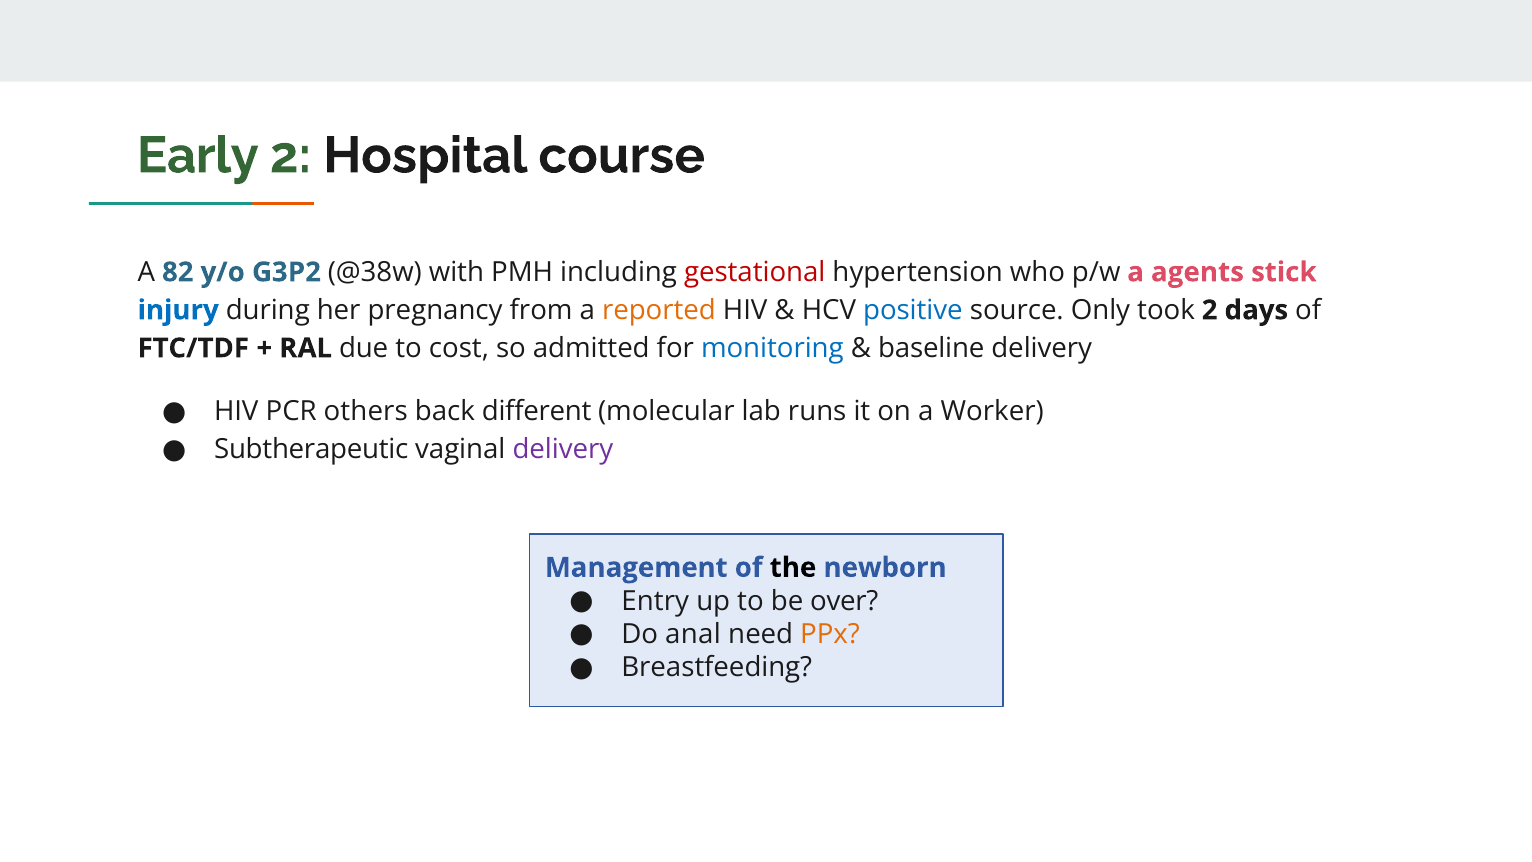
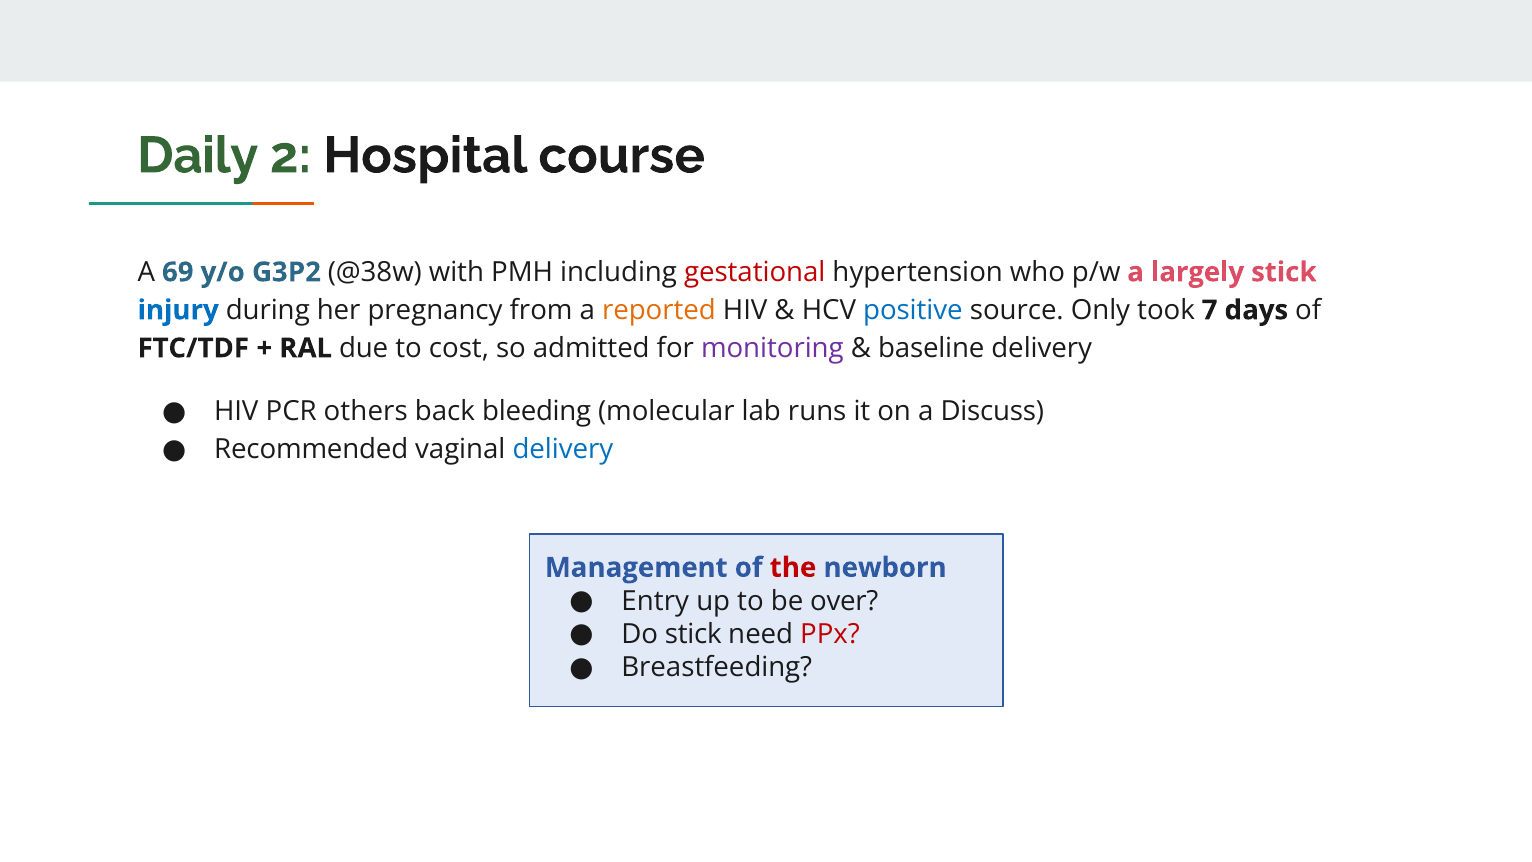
Early: Early -> Daily
82: 82 -> 69
agents: agents -> largely
took 2: 2 -> 7
monitoring colour: blue -> purple
different: different -> bleeding
Worker: Worker -> Discuss
Subtherapeutic: Subtherapeutic -> Recommended
delivery at (563, 450) colour: purple -> blue
the colour: black -> red
Do anal: anal -> stick
PPx colour: orange -> red
